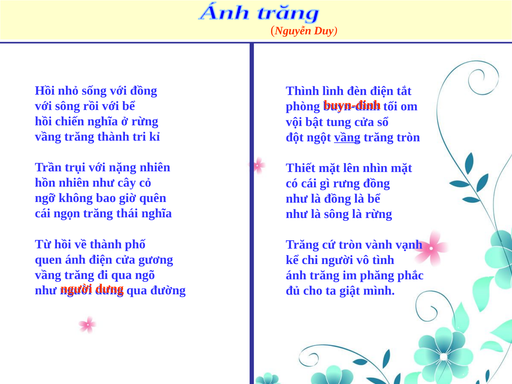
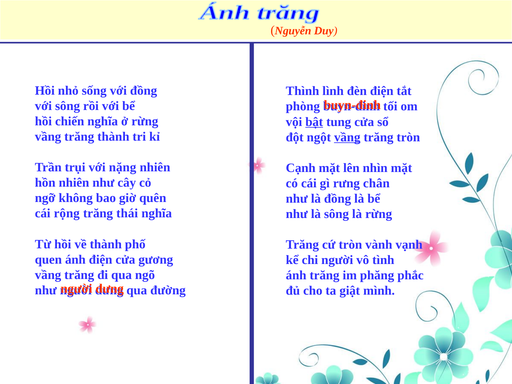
bật underline: none -> present
Thiết: Thiết -> Cạnh
rưng đồng: đồng -> chân
ngọn: ngọn -> rộng
